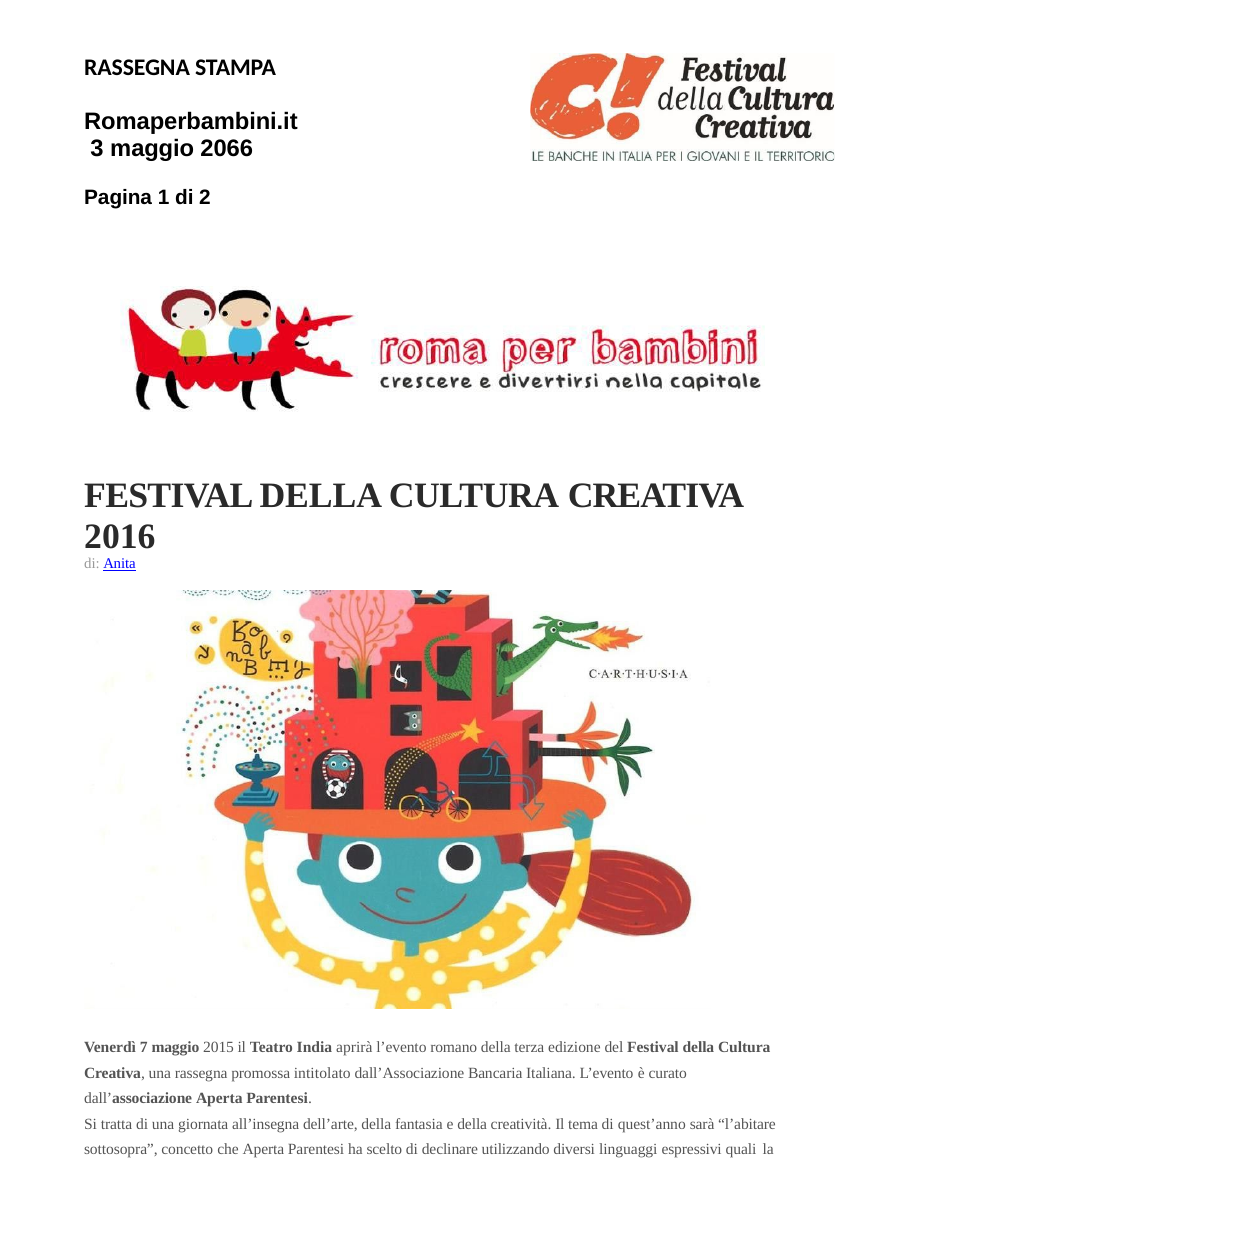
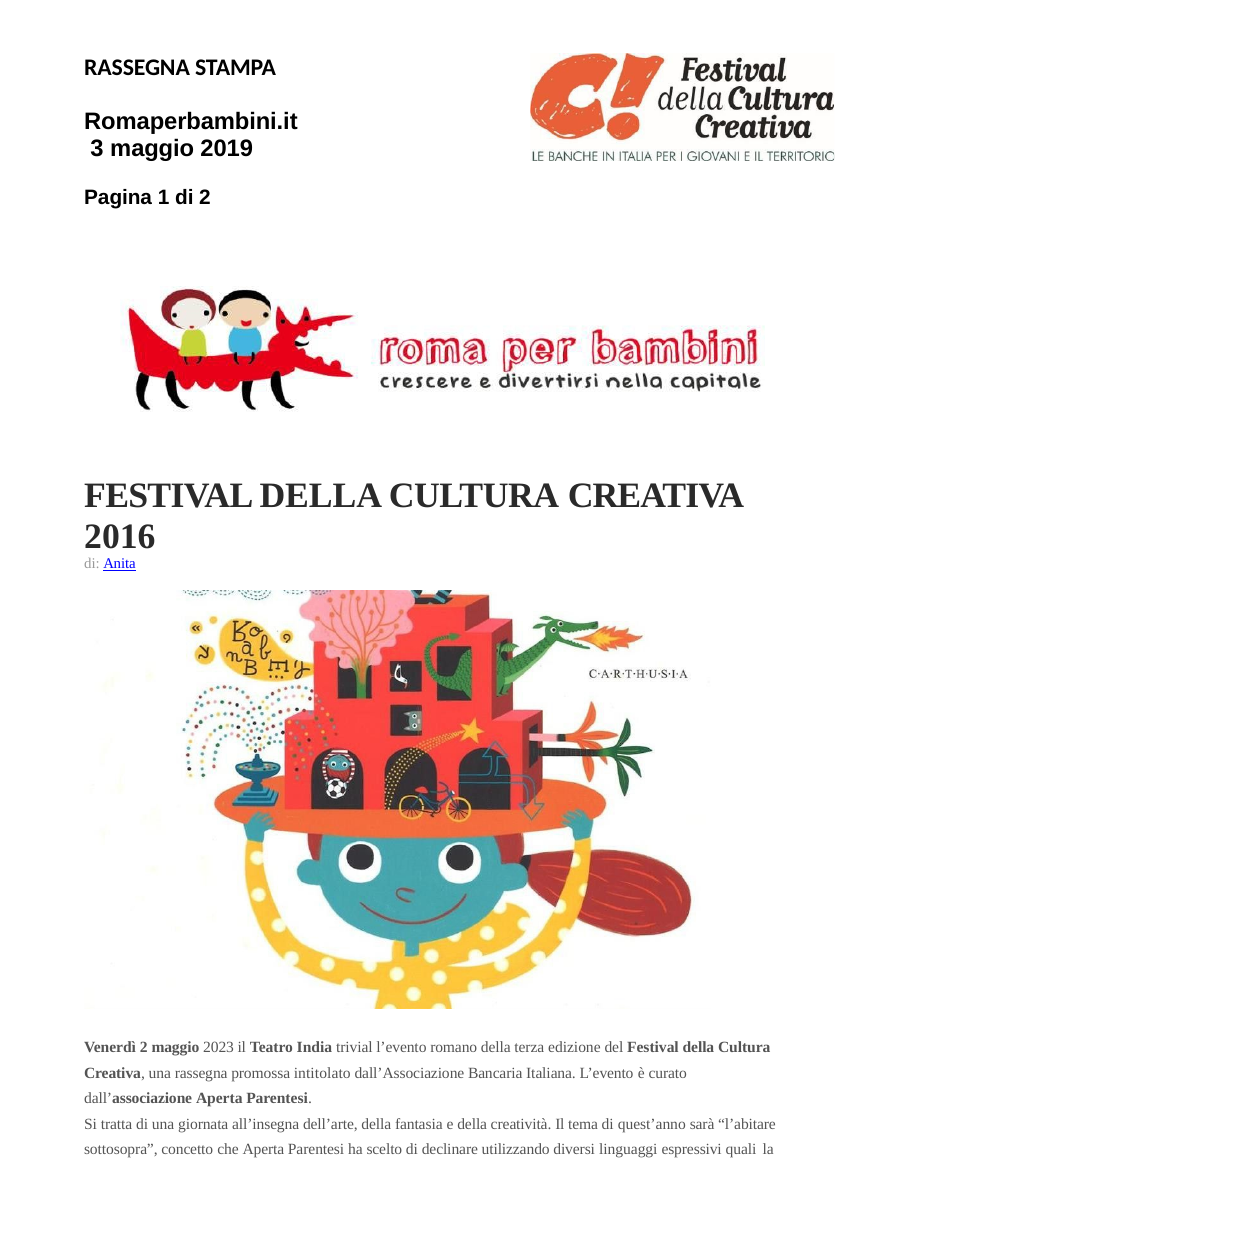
2066: 2066 -> 2019
Venerdì 7: 7 -> 2
2015: 2015 -> 2023
aprirà: aprirà -> trivial
